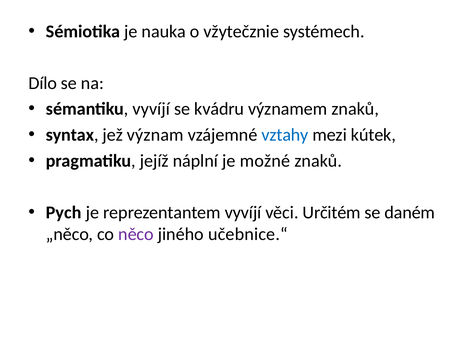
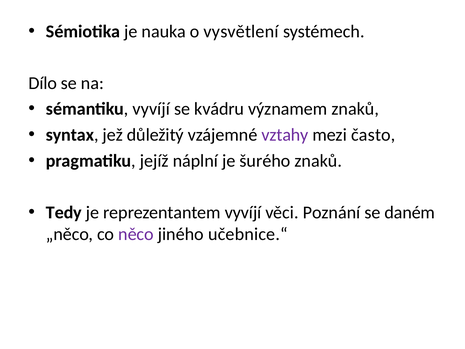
vžytečznie: vžytečznie -> vysvětlení
význam: význam -> důležitý
vztahy colour: blue -> purple
kútek: kútek -> často
možné: možné -> šurého
Pych: Pych -> Tedy
Určitém: Určitém -> Poznání
